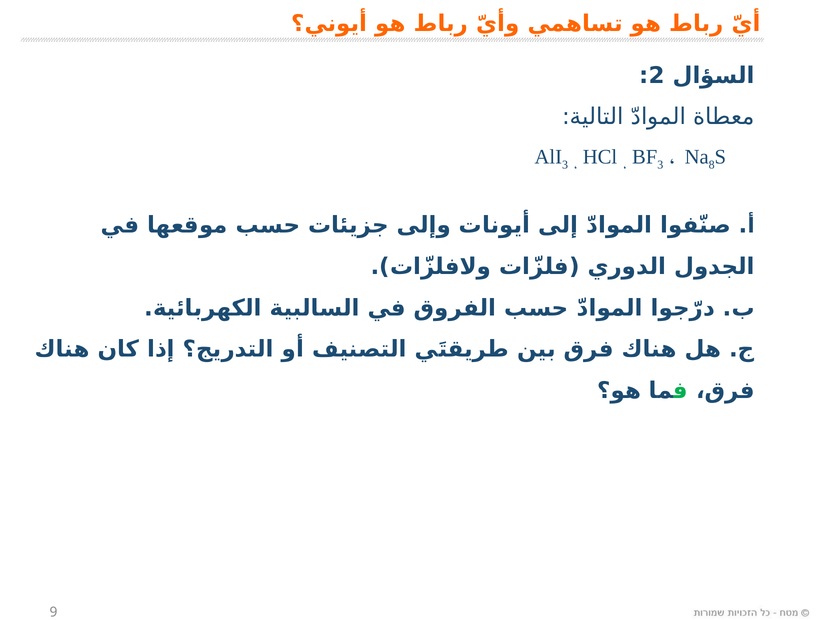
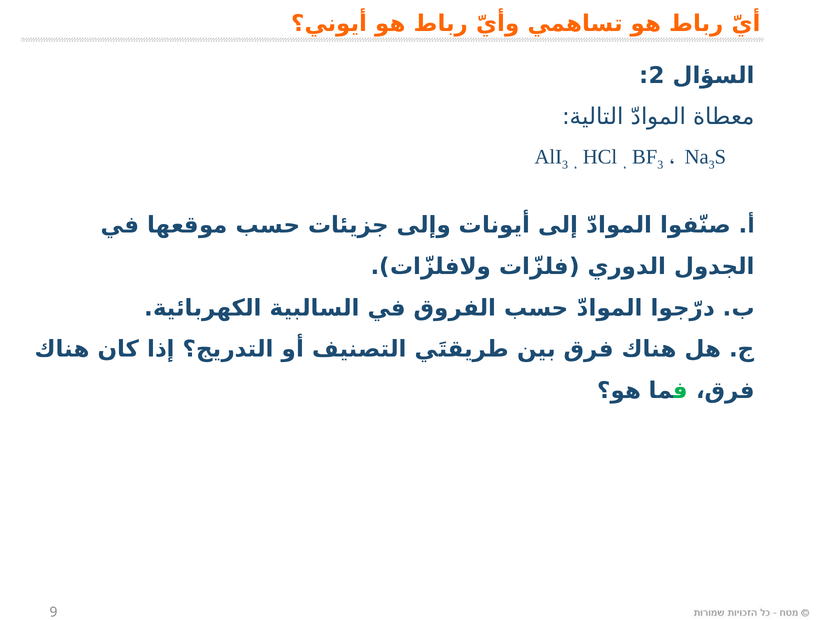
8 at (712, 165): 8 -> 3
